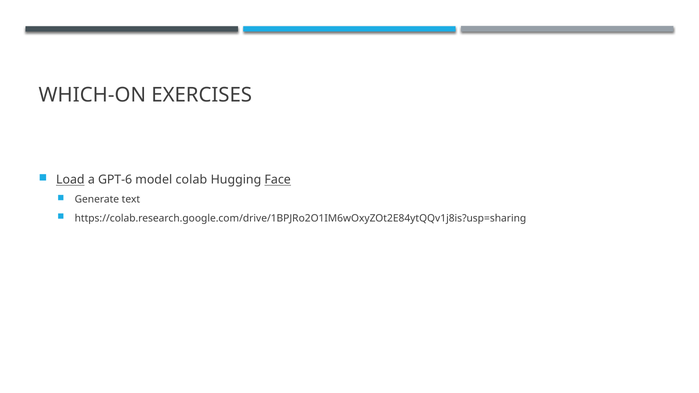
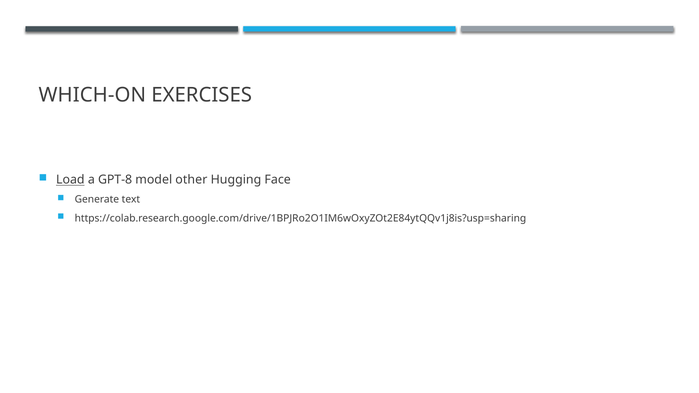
GPT-6: GPT-6 -> GPT-8
colab: colab -> other
Face underline: present -> none
